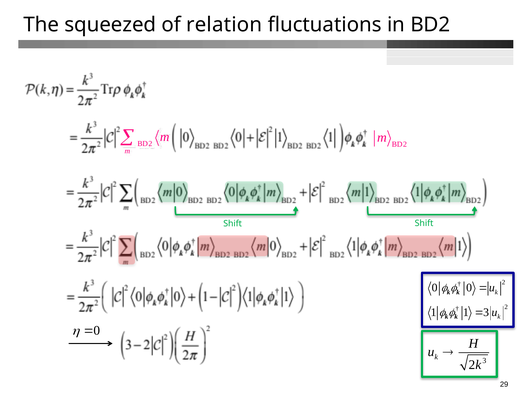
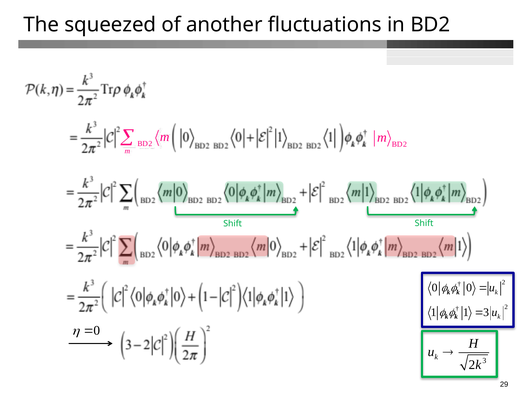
relation: relation -> another
